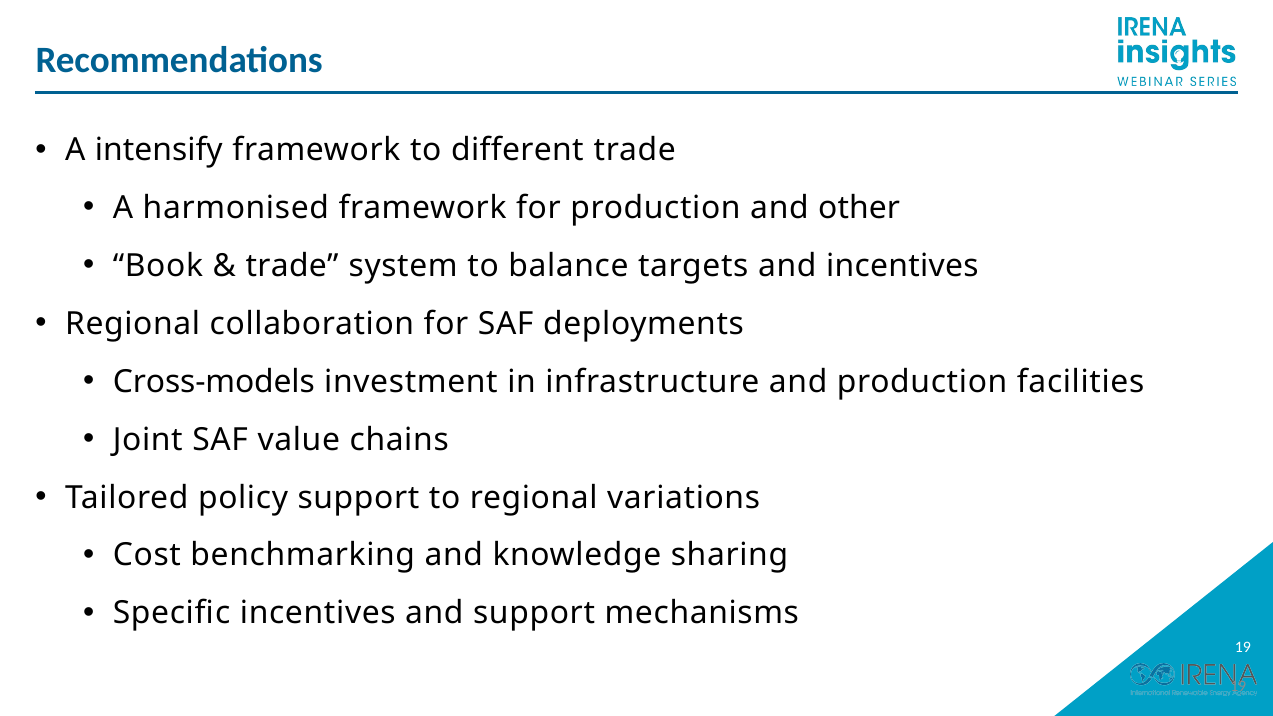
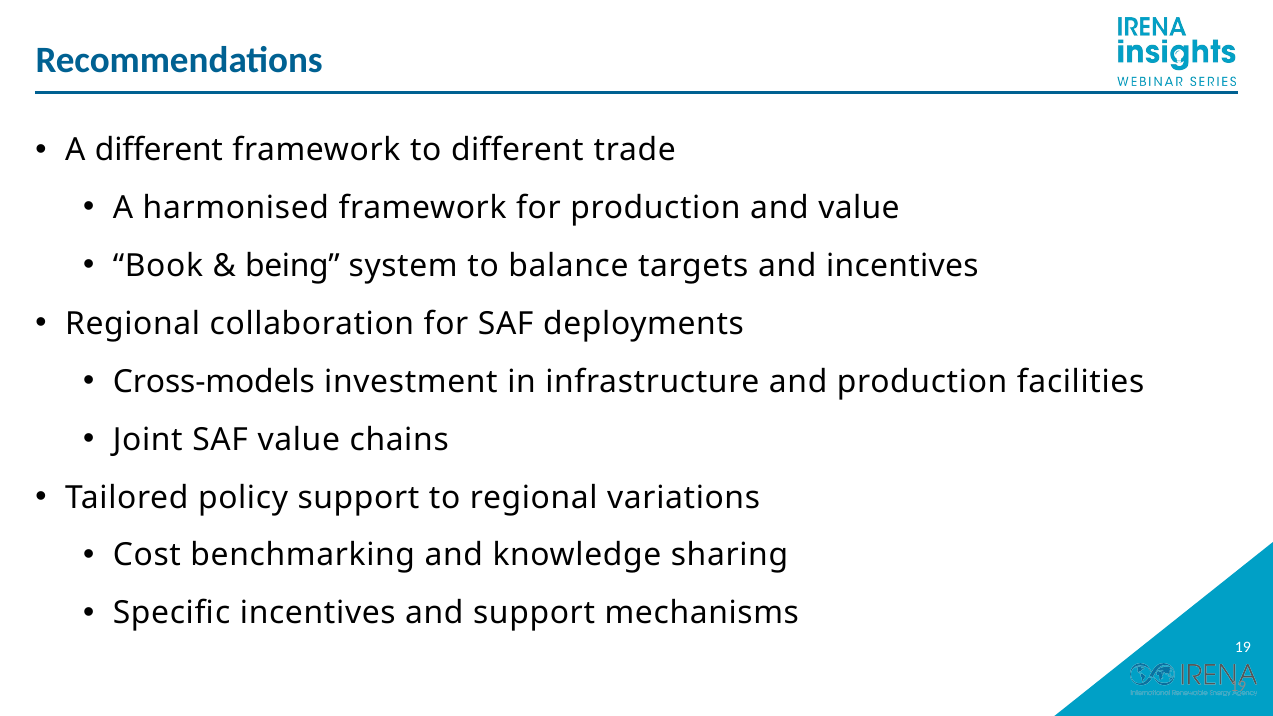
A intensify: intensify -> different
and other: other -> value
trade at (292, 266): trade -> being
